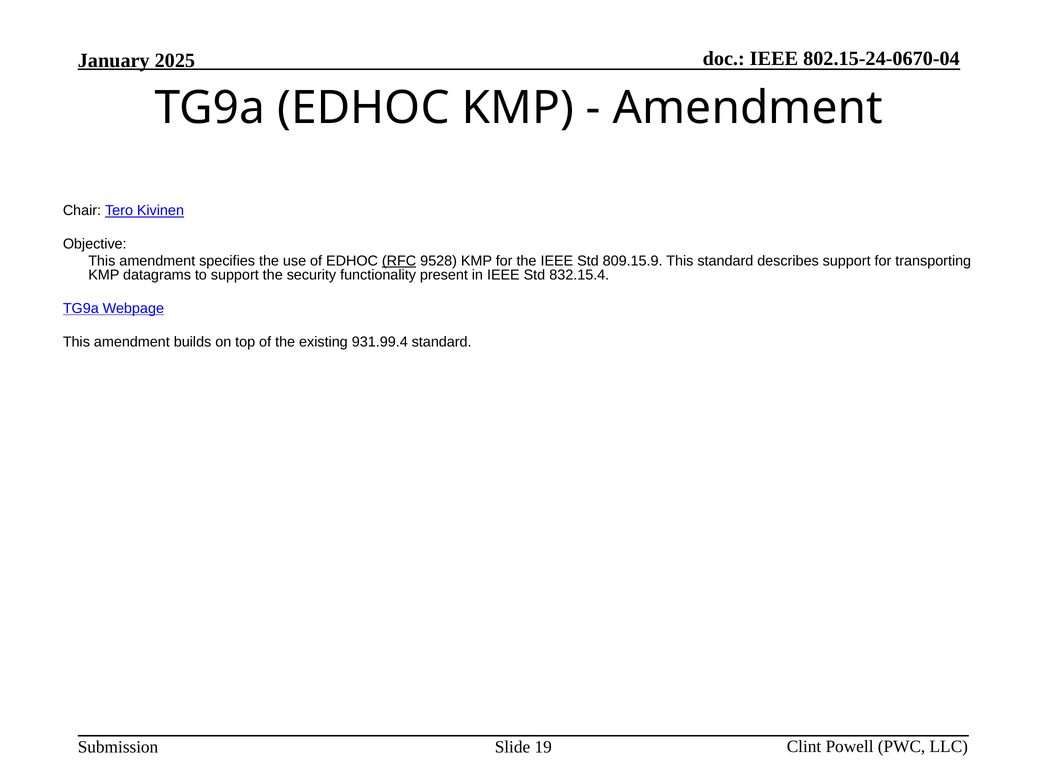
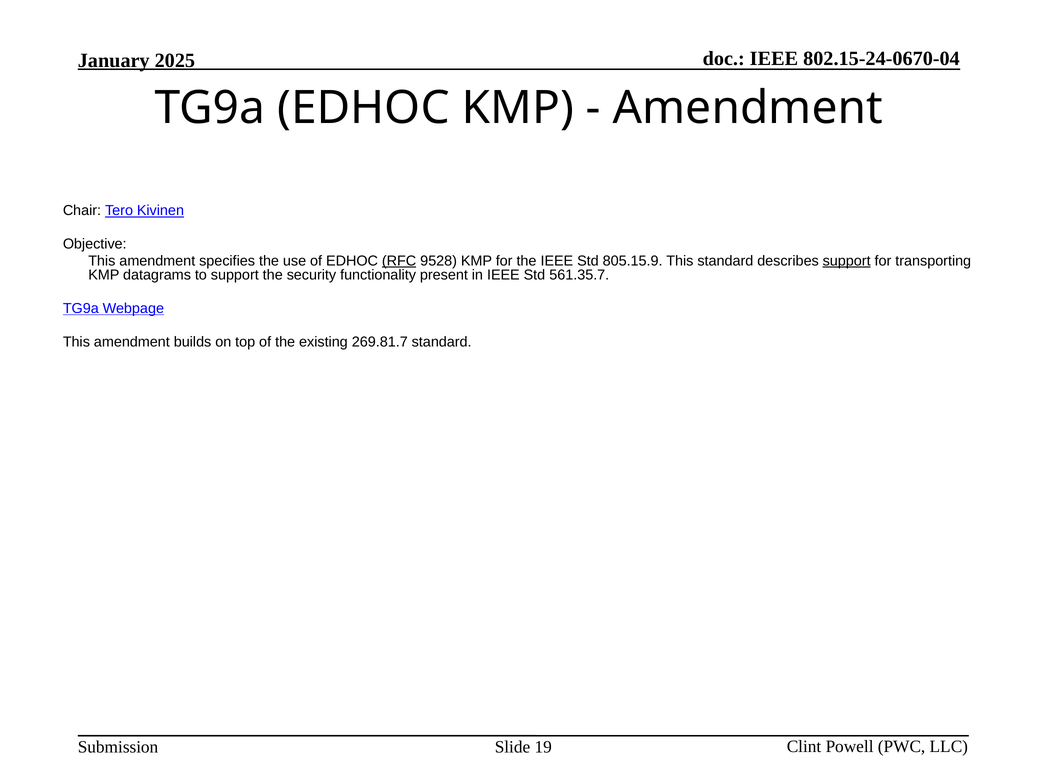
809.15.9: 809.15.9 -> 805.15.9
support at (847, 261) underline: none -> present
832.15.4: 832.15.4 -> 561.35.7
931.99.4: 931.99.4 -> 269.81.7
